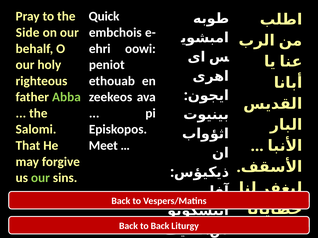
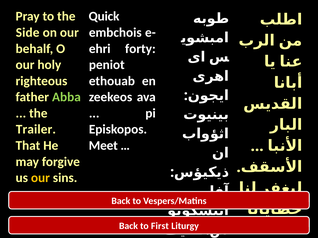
oowi: oowi -> forty
Salomi: Salomi -> Trailer
our at (40, 178) colour: light green -> yellow
to Back: Back -> First
